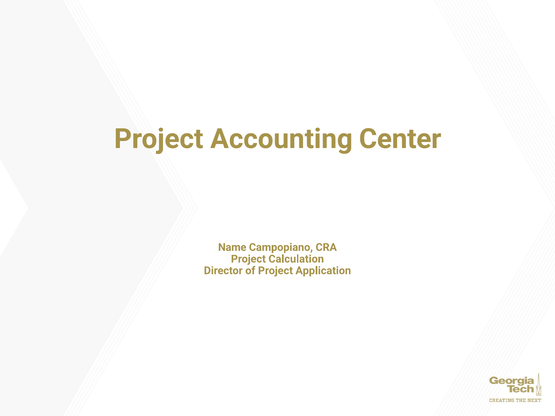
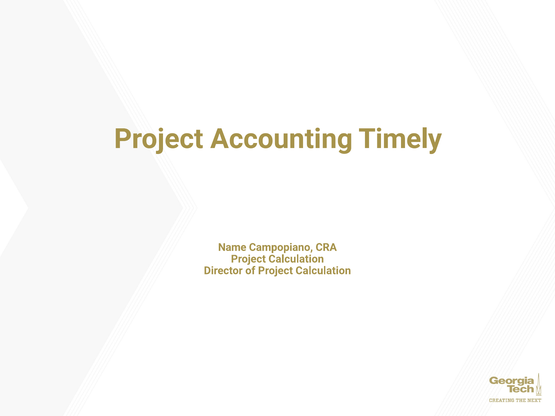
Center: Center -> Timely
of Project Application: Application -> Calculation
